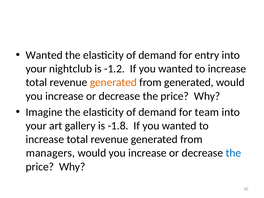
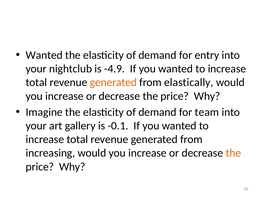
-1.2: -1.2 -> -4.9
from generated: generated -> elastically
-1.8: -1.8 -> -0.1
managers: managers -> increasing
the at (233, 153) colour: blue -> orange
